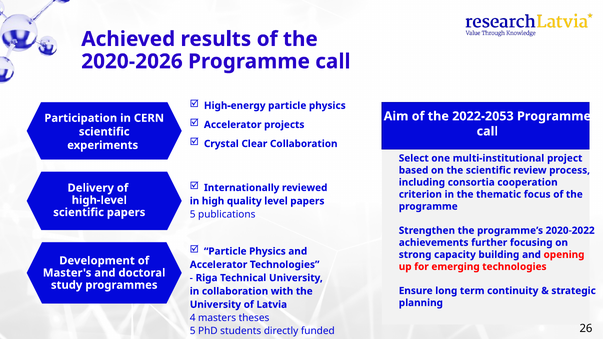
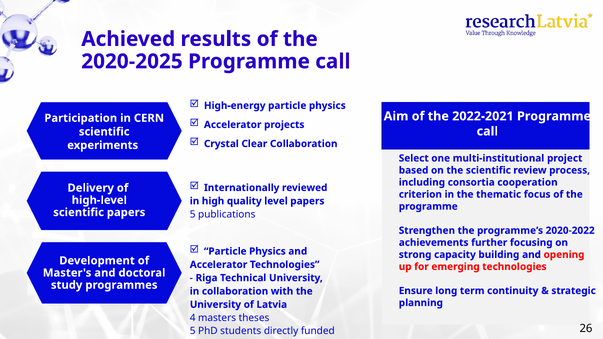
2020-2026: 2020-2026 -> 2020-2025
2022-2053: 2022-2053 -> 2022-2021
